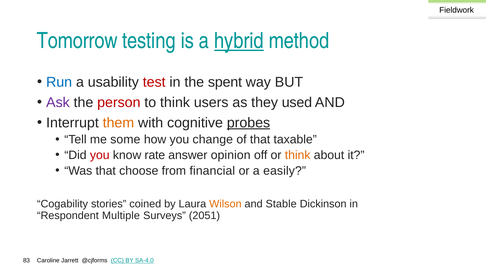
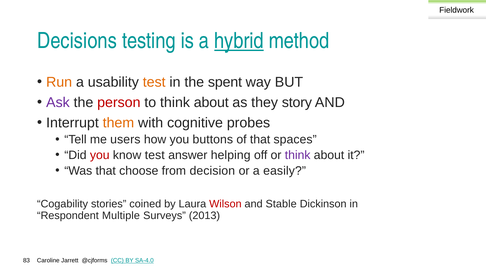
Tomorrow: Tomorrow -> Decisions
Run colour: blue -> orange
test at (154, 82) colour: red -> orange
to think users: users -> about
used: used -> story
probes underline: present -> none
some: some -> users
change: change -> buttons
taxable: taxable -> spaces
know rate: rate -> test
opinion: opinion -> helping
think at (298, 155) colour: orange -> purple
financial: financial -> decision
Wilson colour: orange -> red
2051: 2051 -> 2013
